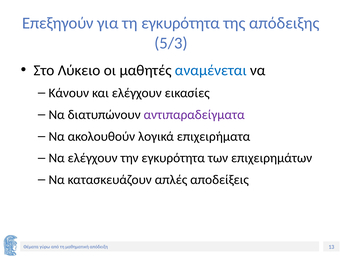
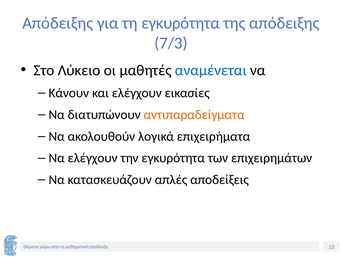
Επεξηγούν at (58, 23): Επεξηγούν -> Απόδειξης
5/3: 5/3 -> 7/3
αντιπαραδείγματα colour: purple -> orange
